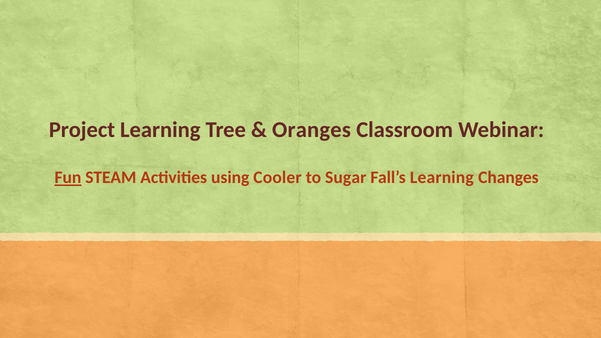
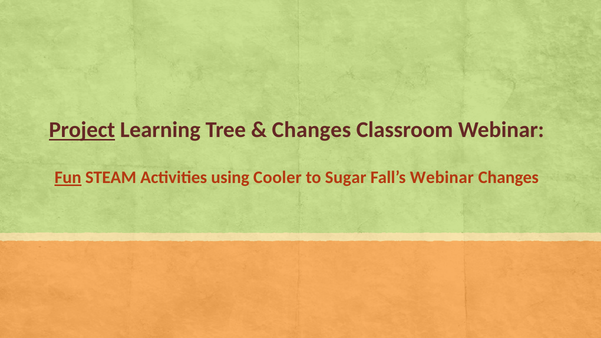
Project underline: none -> present
Oranges at (311, 130): Oranges -> Changes
Fall’s Learning: Learning -> Webinar
